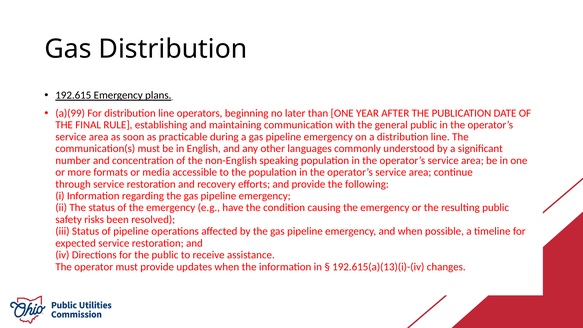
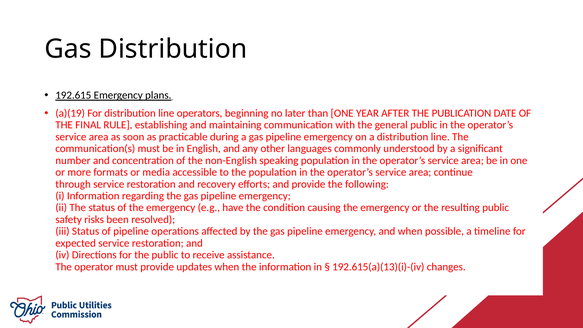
a)(99: a)(99 -> a)(19
